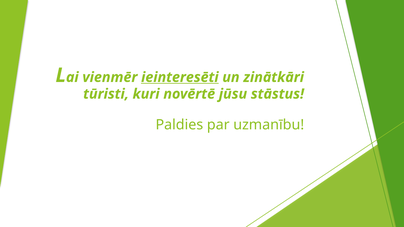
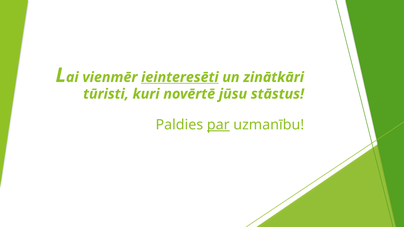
par underline: none -> present
